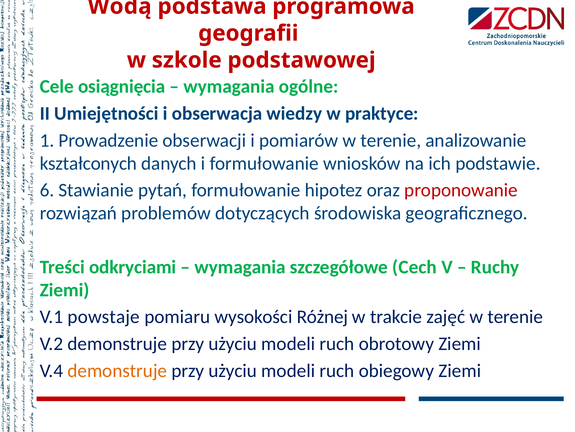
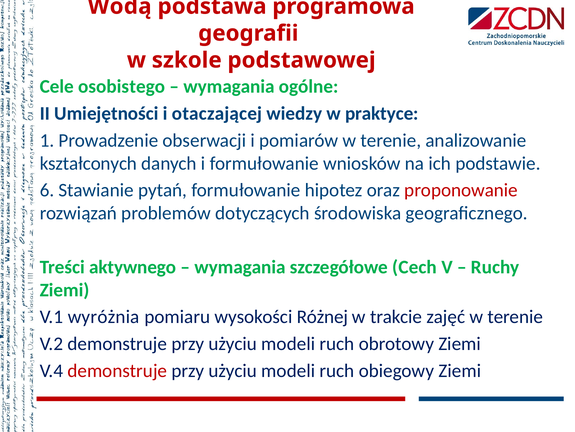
osiągnięcia: osiągnięcia -> osobistego
obserwacja: obserwacja -> otaczającej
odkryciami: odkryciami -> aktywnego
powstaje: powstaje -> wyróżnia
demonstruje at (117, 370) colour: orange -> red
